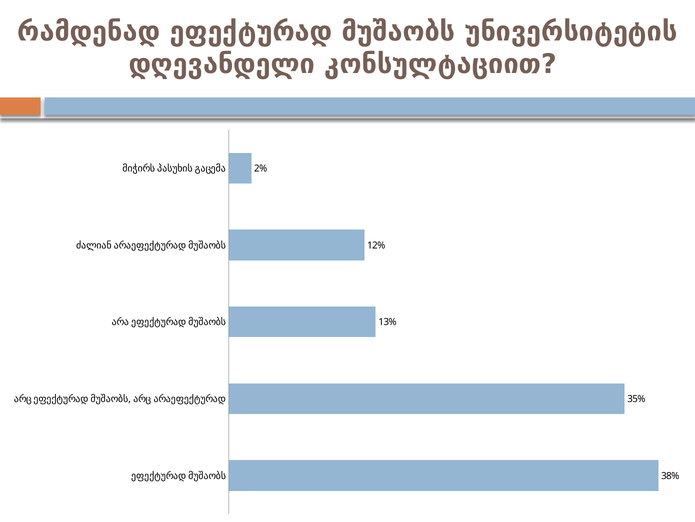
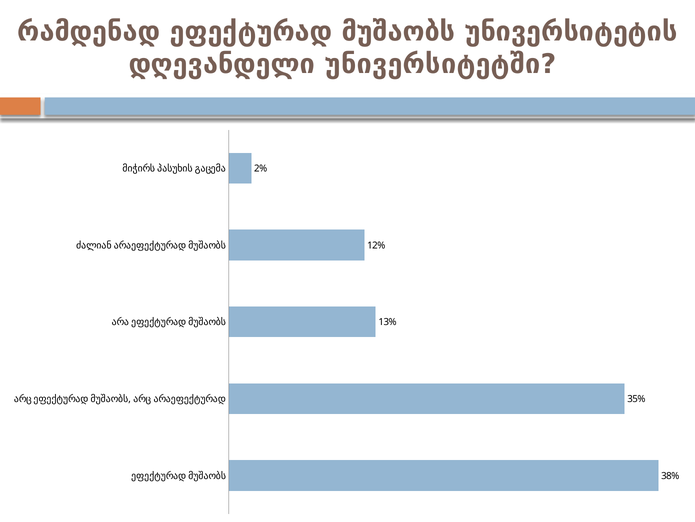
კონსულტაციით: კონსულტაციით -> უნივერსიტეტში
